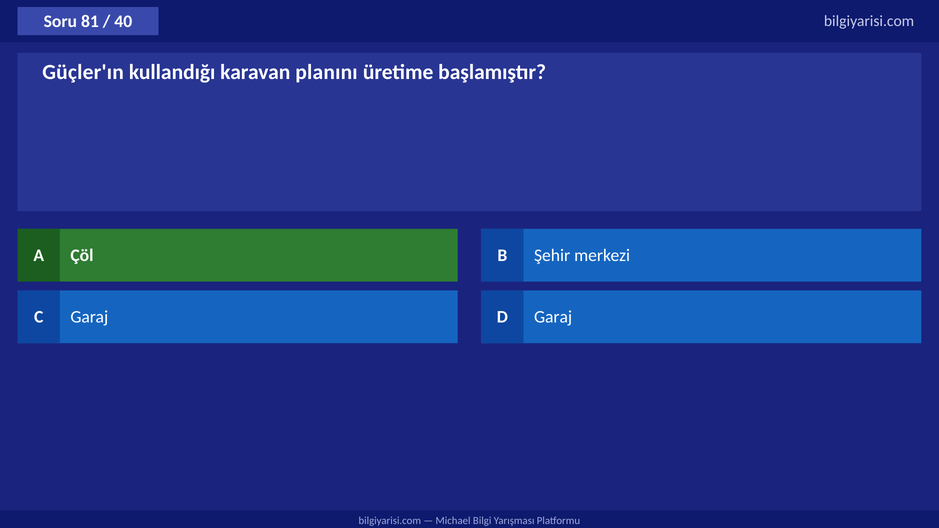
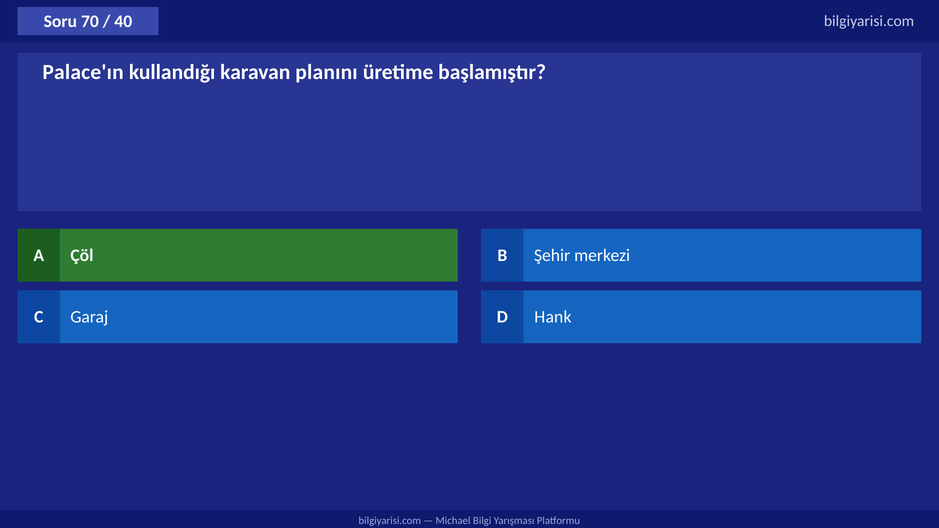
81: 81 -> 70
Güçler'ın: Güçler'ın -> Palace'ın
D Garaj: Garaj -> Hank
